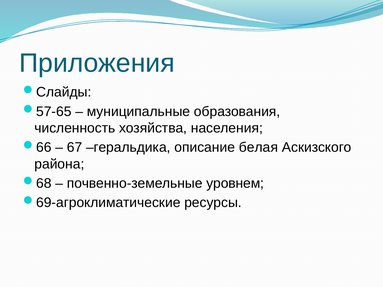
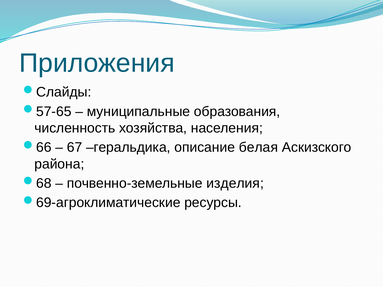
уровнем: уровнем -> изделия
